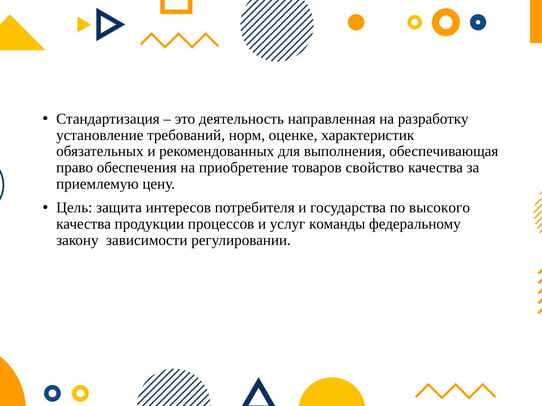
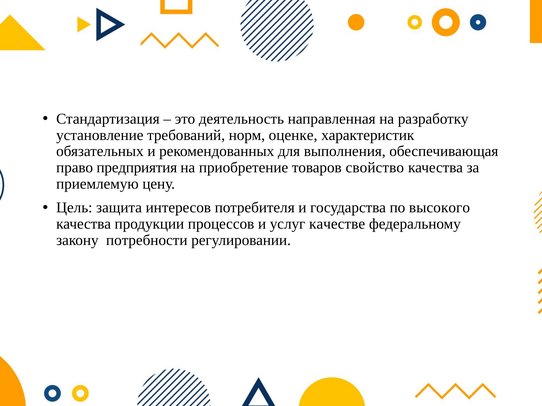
обеспечения: обеспечения -> предприятия
команды: команды -> качестве
зависимости: зависимости -> потребности
